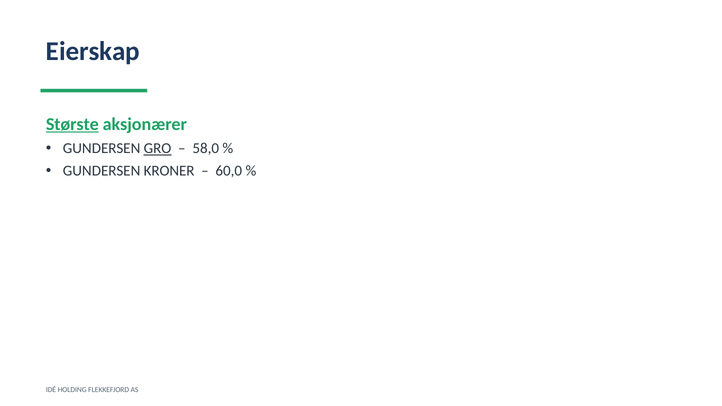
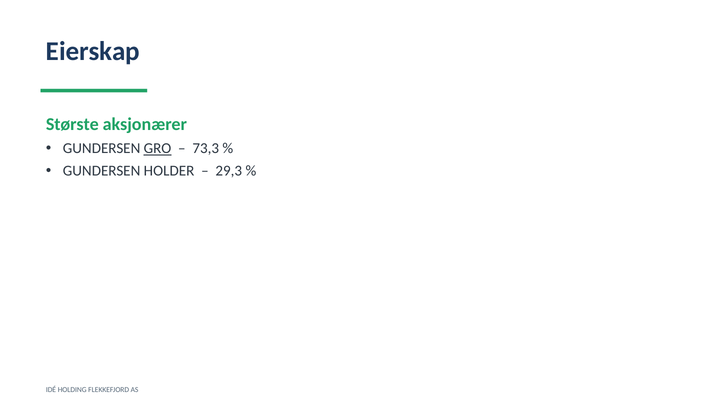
Største underline: present -> none
58,0: 58,0 -> 73,3
KRONER: KRONER -> HOLDER
60,0: 60,0 -> 29,3
